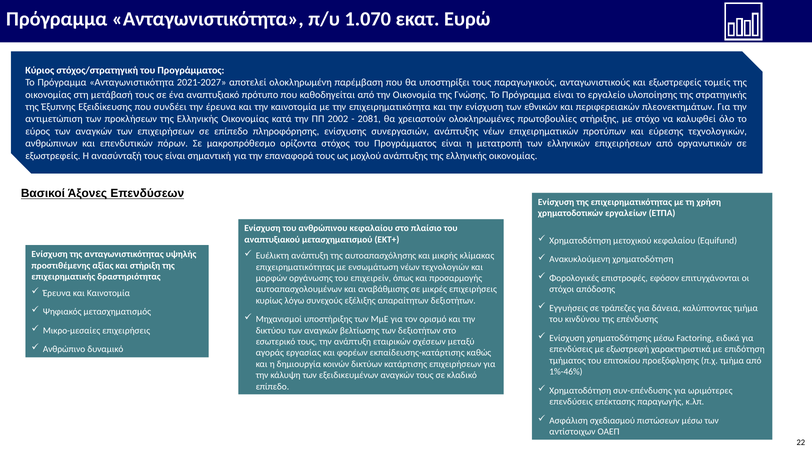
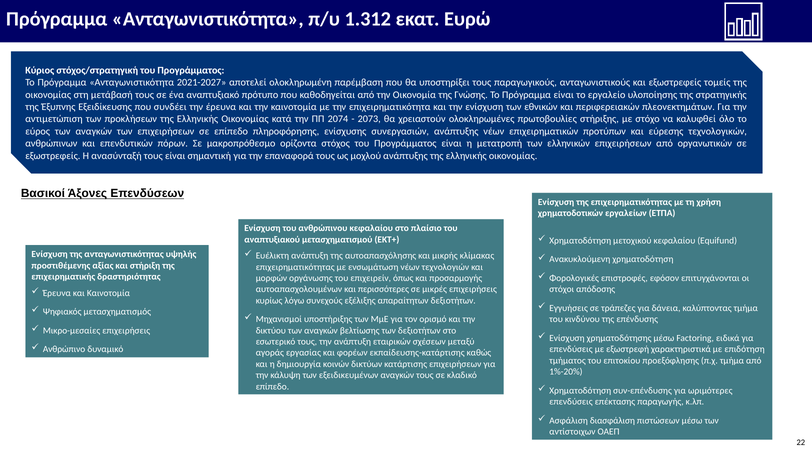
1.070: 1.070 -> 1.312
2002: 2002 -> 2074
2081: 2081 -> 2073
αναβάθμισης: αναβάθμισης -> περισσότερες
1%-46%: 1%-46% -> 1%-20%
σχεδιασμού: σχεδιασμού -> διασφάλιση
